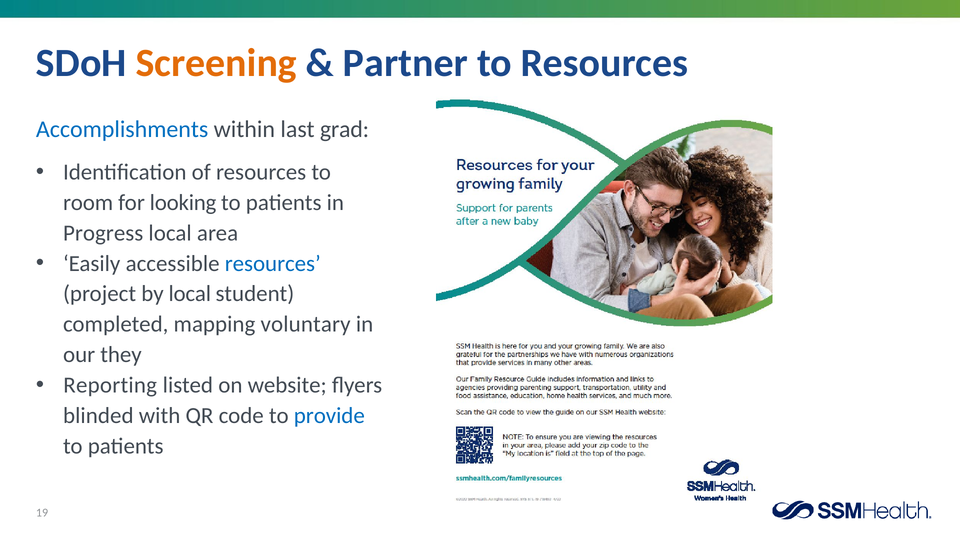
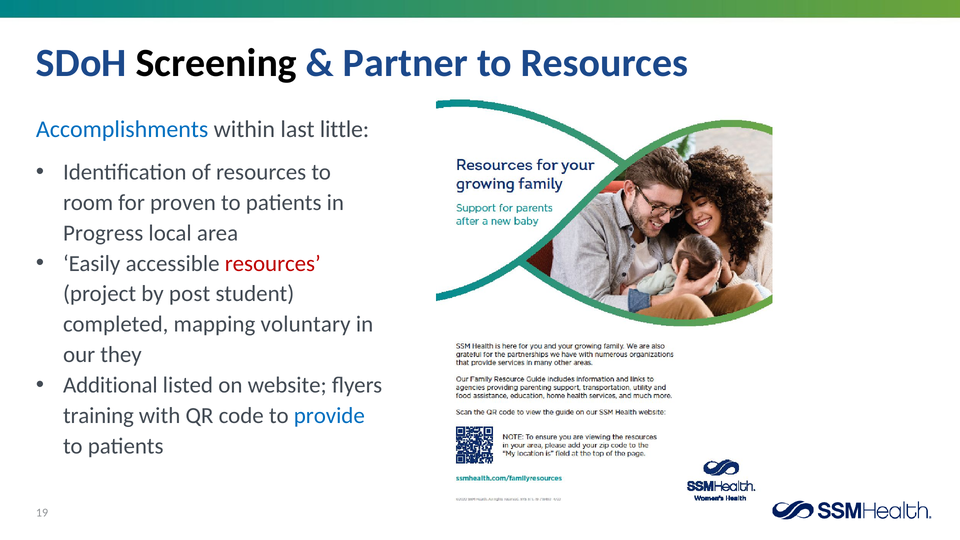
Screening colour: orange -> black
grad: grad -> little
looking: looking -> proven
resources at (273, 263) colour: blue -> red
by local: local -> post
Reporting: Reporting -> Additional
blinded: blinded -> training
